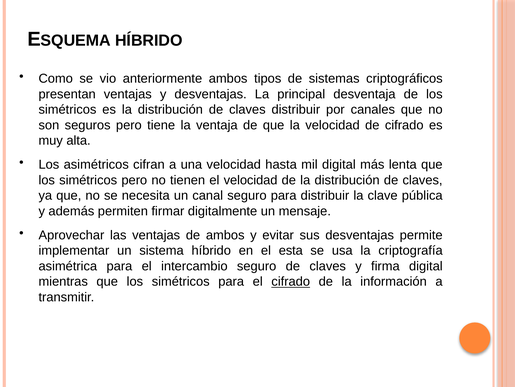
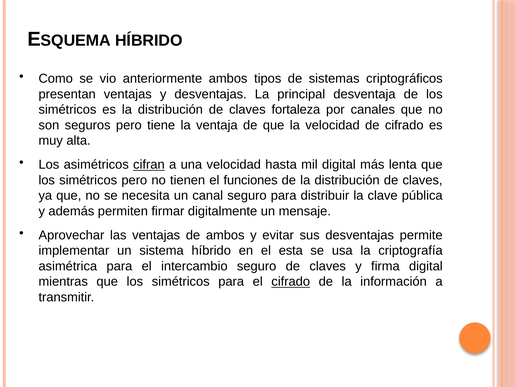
claves distribuir: distribuir -> fortaleza
cifran underline: none -> present
el velocidad: velocidad -> funciones
